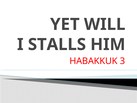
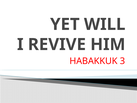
STALLS: STALLS -> REVIVE
